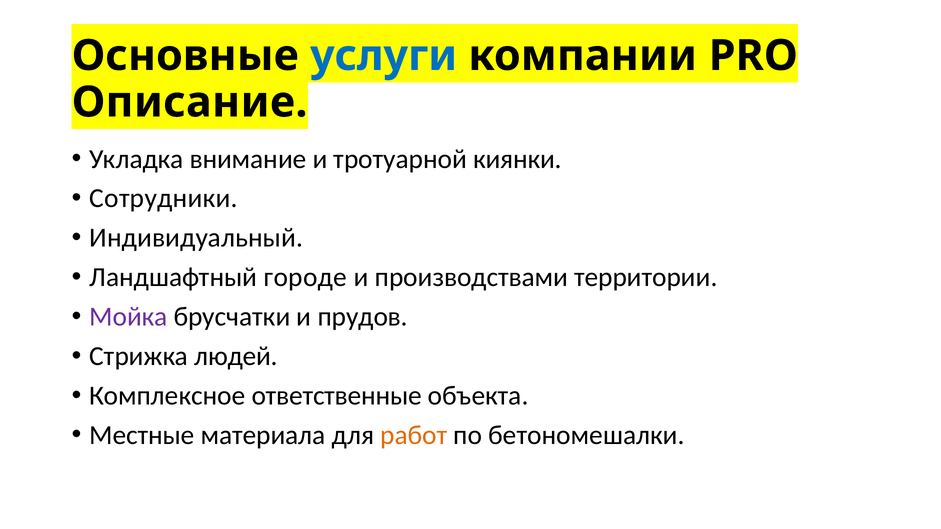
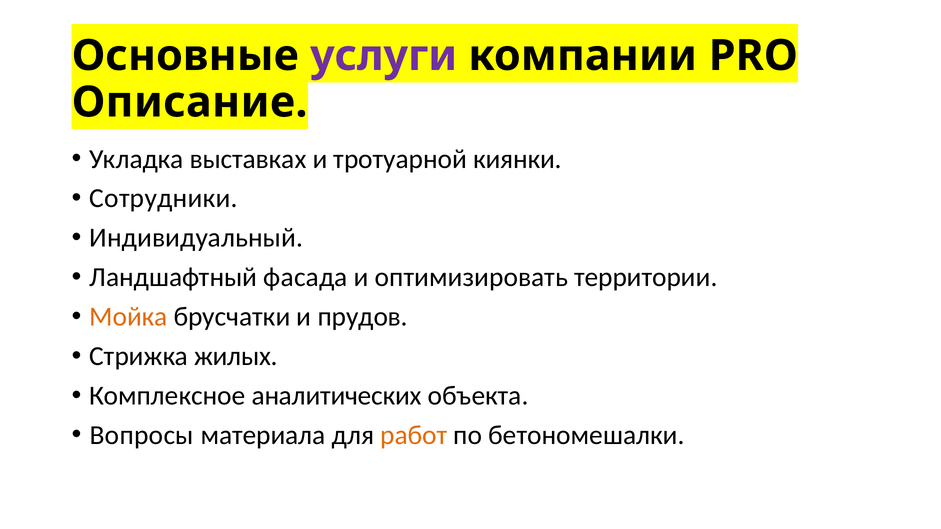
услуги colour: blue -> purple
внимание: внимание -> выставках
городе: городе -> фасада
производствами: производствами -> оптимизировать
Мойка colour: purple -> orange
людей: людей -> жилых
ответственные: ответственные -> аналитических
Местные: Местные -> Вопросы
